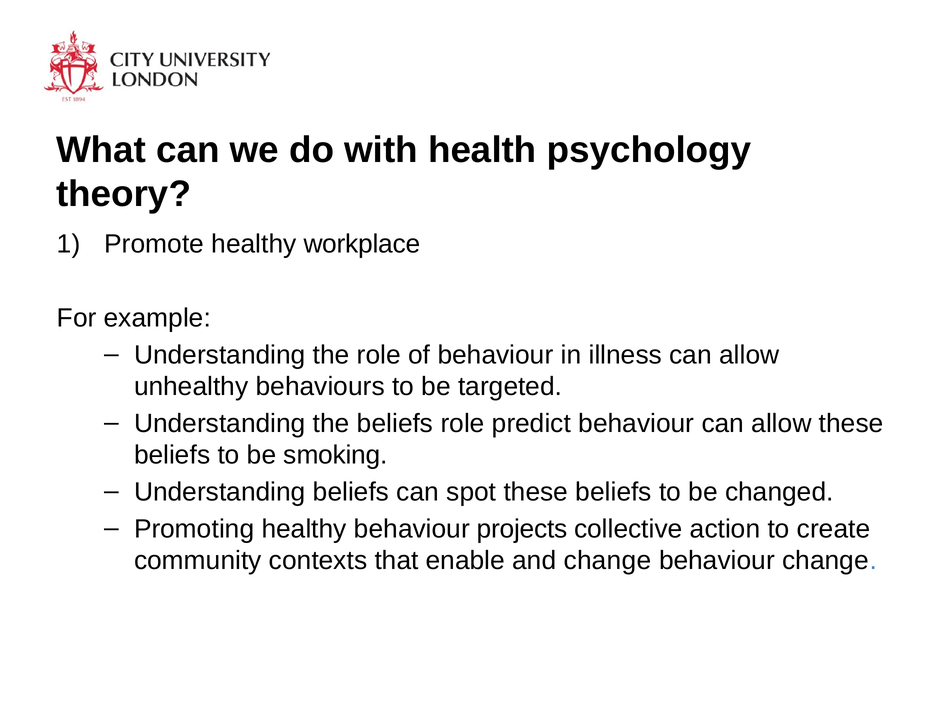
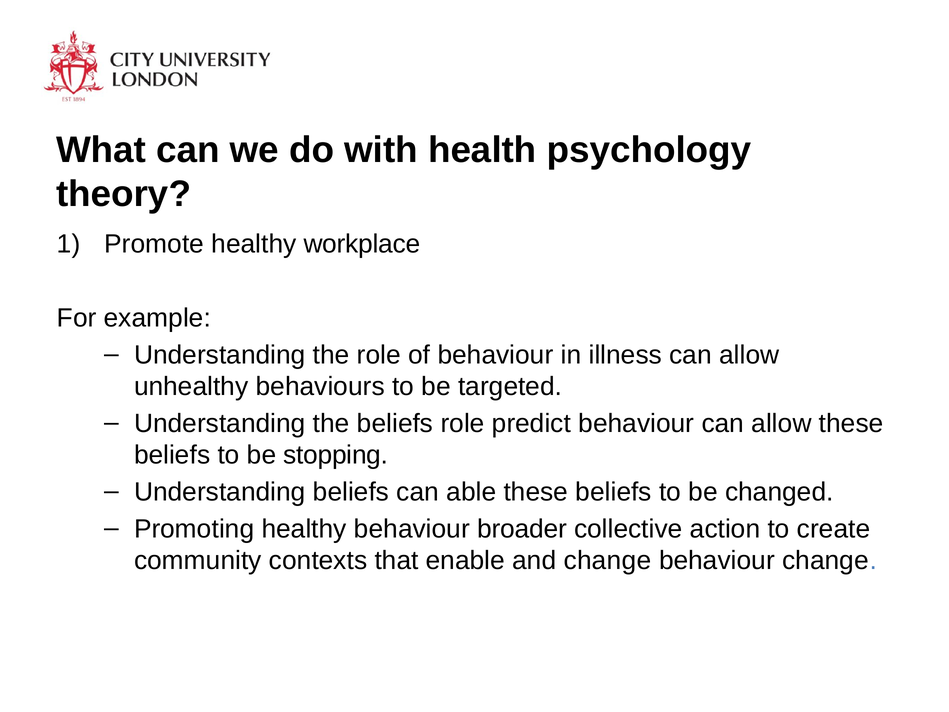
smoking: smoking -> stopping
spot: spot -> able
projects: projects -> broader
